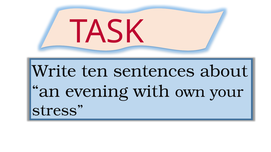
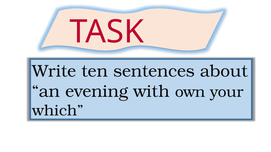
stress: stress -> which
